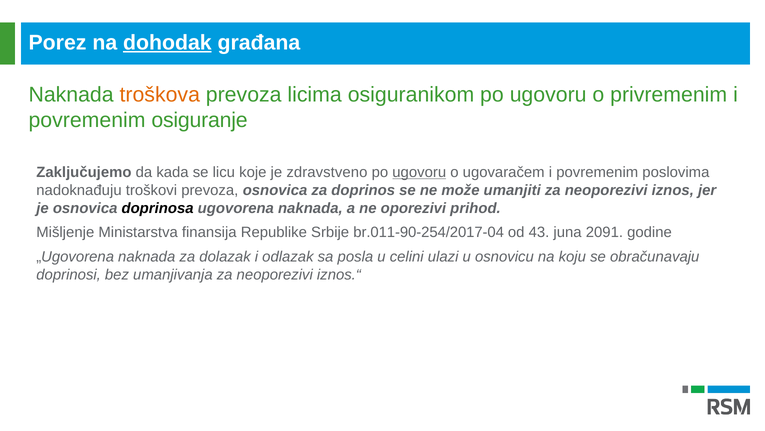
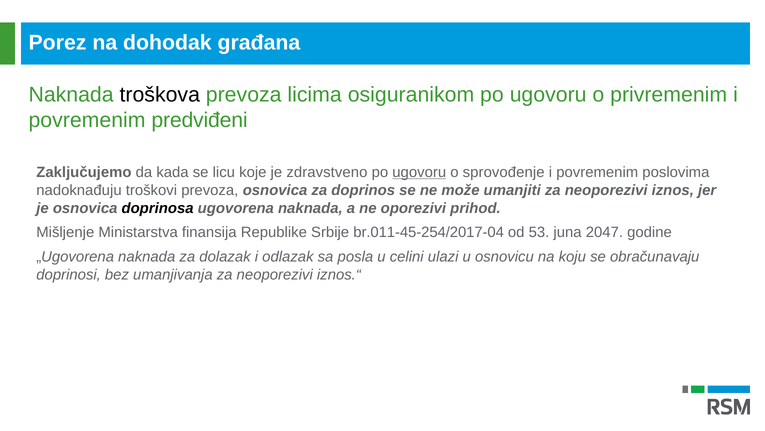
dohodak underline: present -> none
troškova colour: orange -> black
osiguranje: osiguranje -> predviđeni
ugovaračem: ugovaračem -> sprovođenje
br.011-90-254/2017-04: br.011-90-254/2017-04 -> br.011-45-254/2017-04
43: 43 -> 53
2091: 2091 -> 2047
